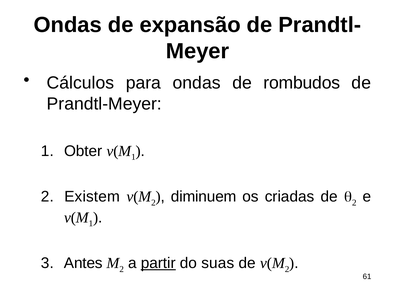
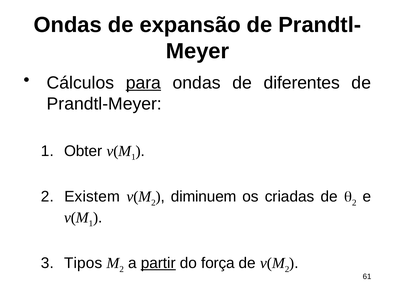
para underline: none -> present
rombudos: rombudos -> diferentes
Antes: Antes -> Tipos
suas: suas -> força
